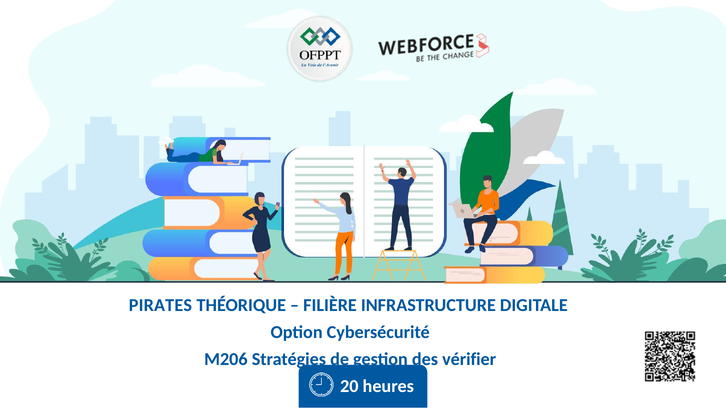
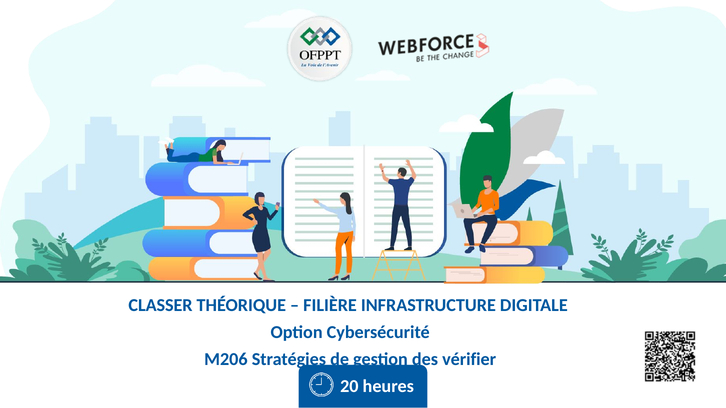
PIRATES: PIRATES -> CLASSER
